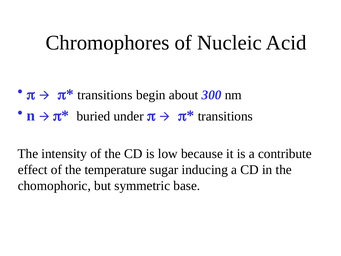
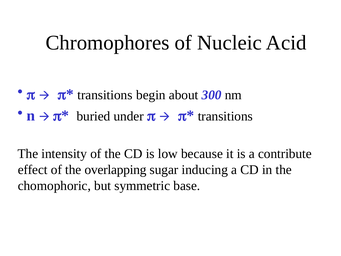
temperature: temperature -> overlapping
